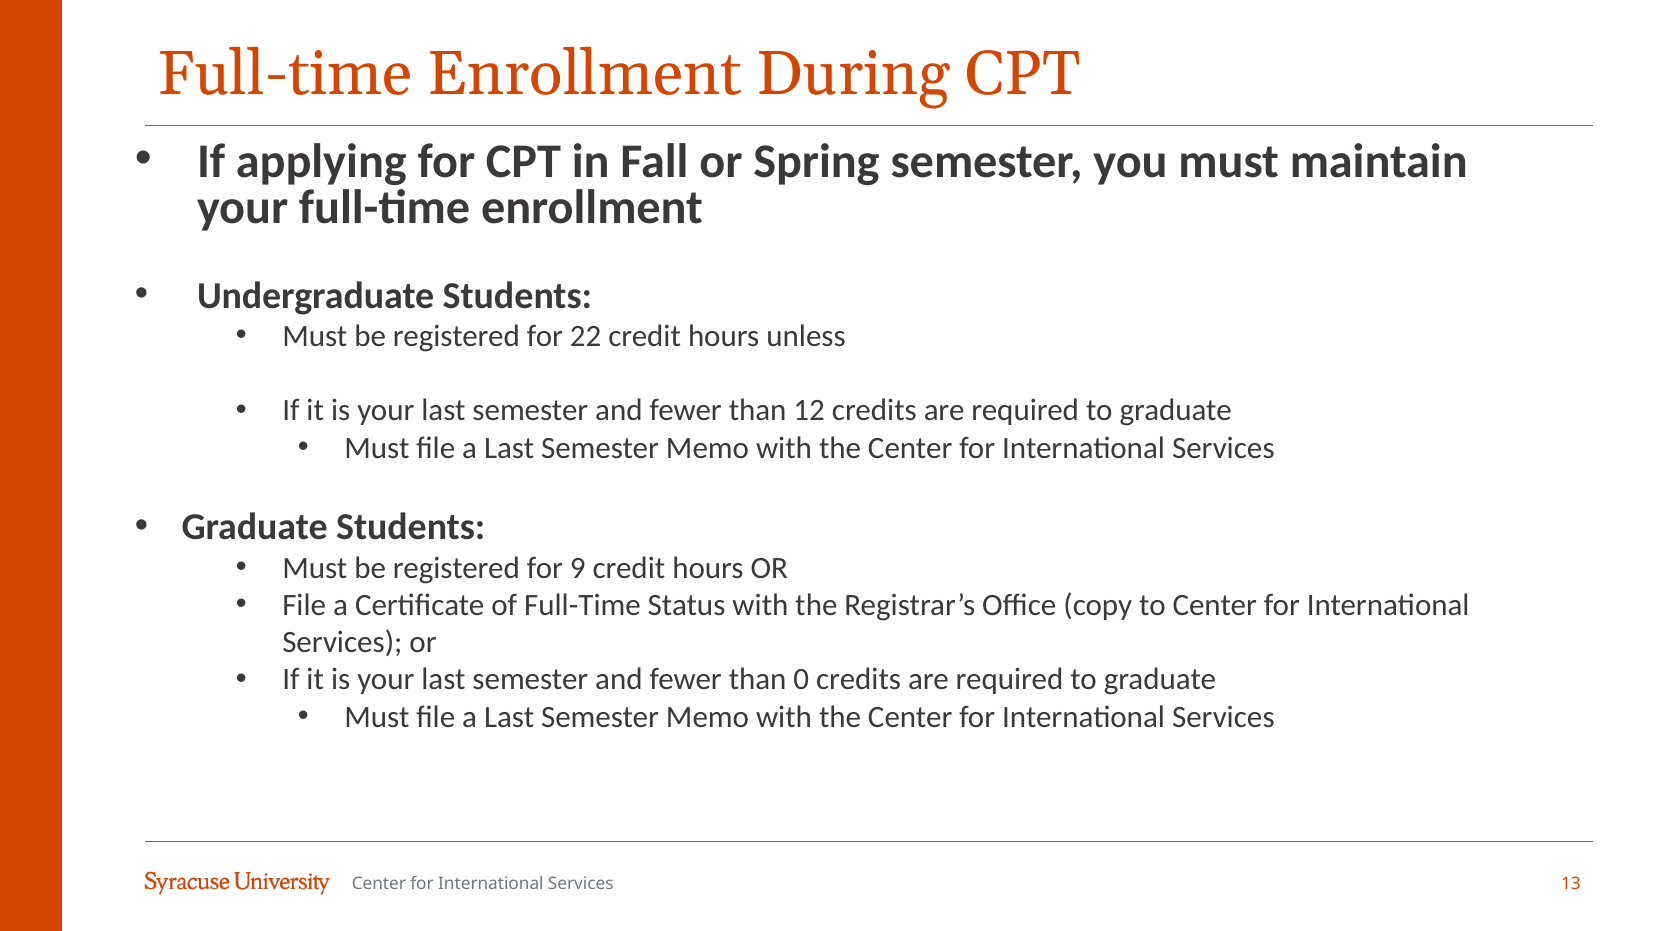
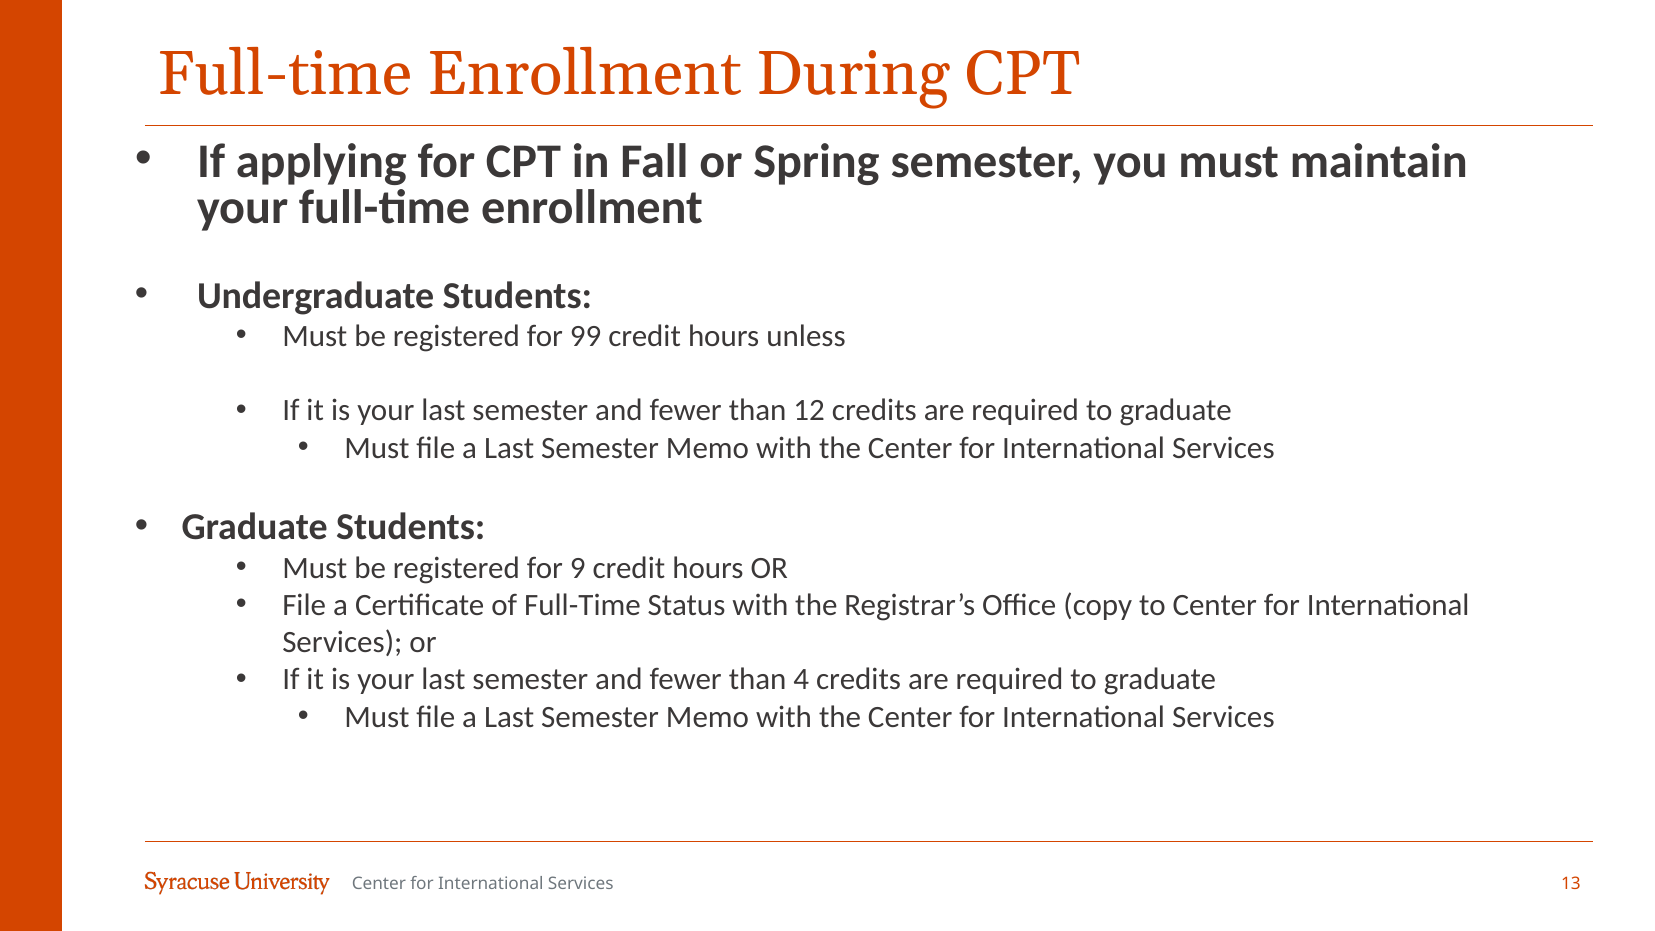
22: 22 -> 99
0: 0 -> 4
